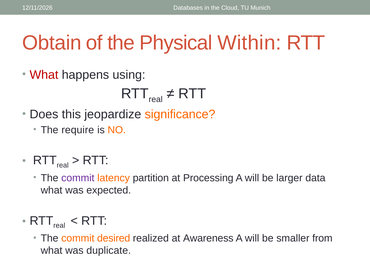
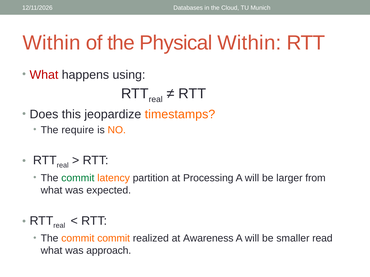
Obtain at (52, 43): Obtain -> Within
significance: significance -> timestamps
commit at (78, 178) colour: purple -> green
data: data -> from
commit desired: desired -> commit
from: from -> read
duplicate: duplicate -> approach
